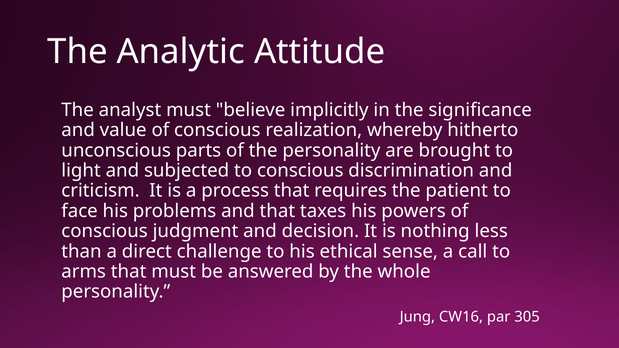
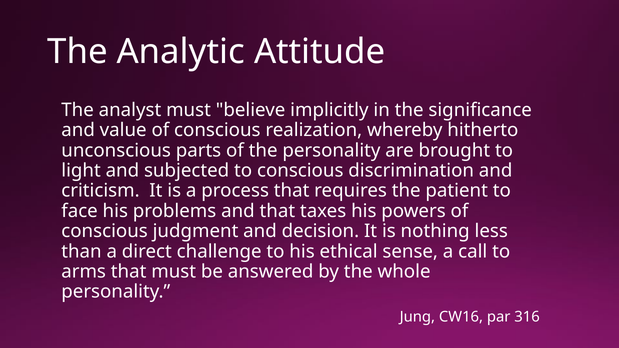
305: 305 -> 316
